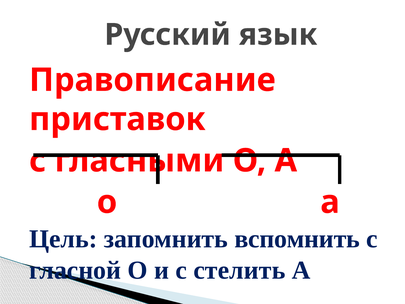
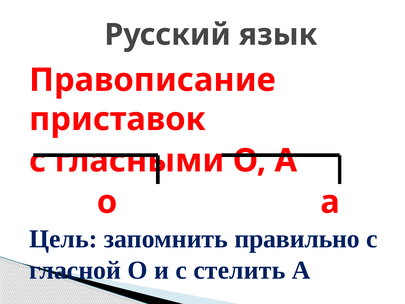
вспомнить: вспомнить -> правильно
